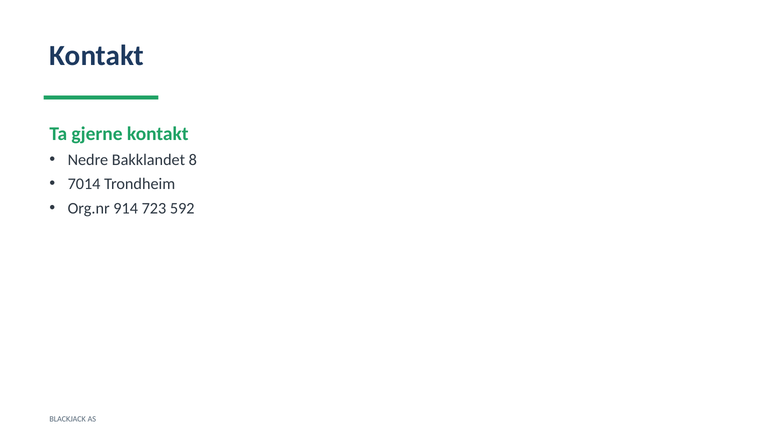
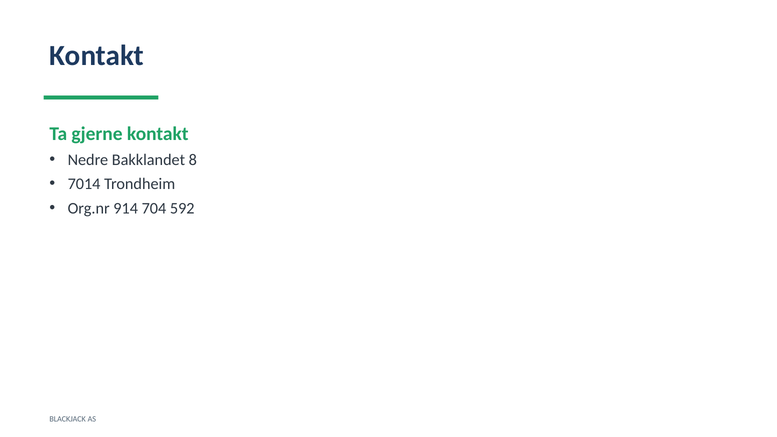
723: 723 -> 704
